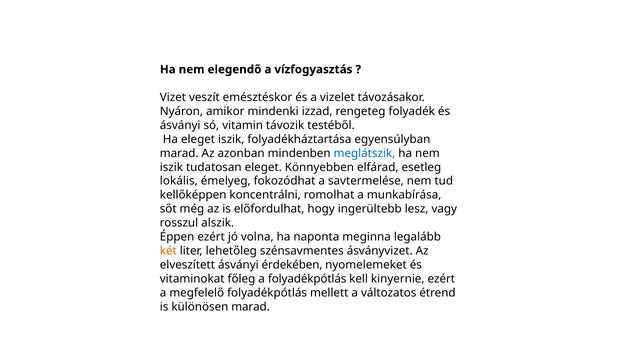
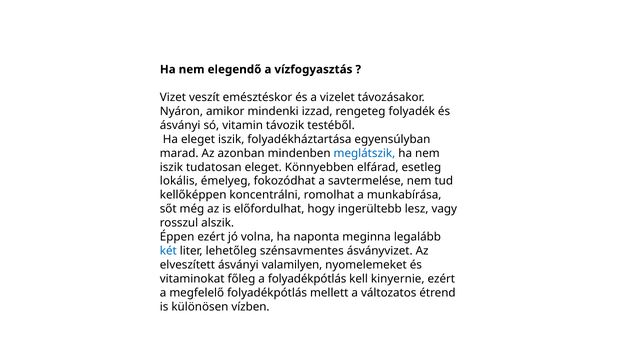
két colour: orange -> blue
érdekében: érdekében -> valamilyen
különösen marad: marad -> vízben
